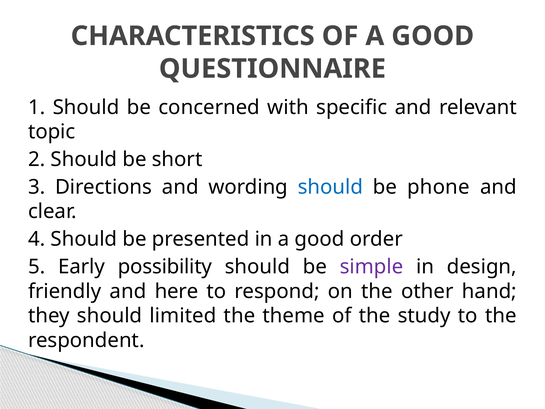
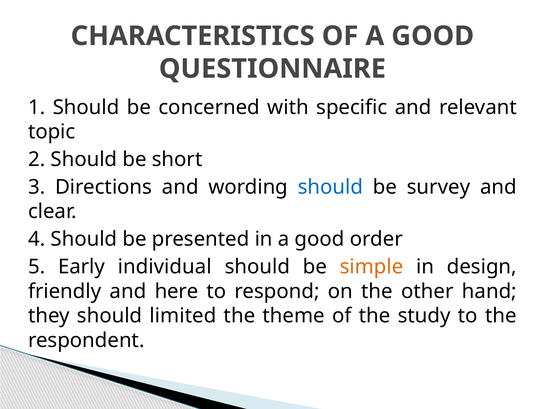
phone: phone -> survey
possibility: possibility -> individual
simple colour: purple -> orange
